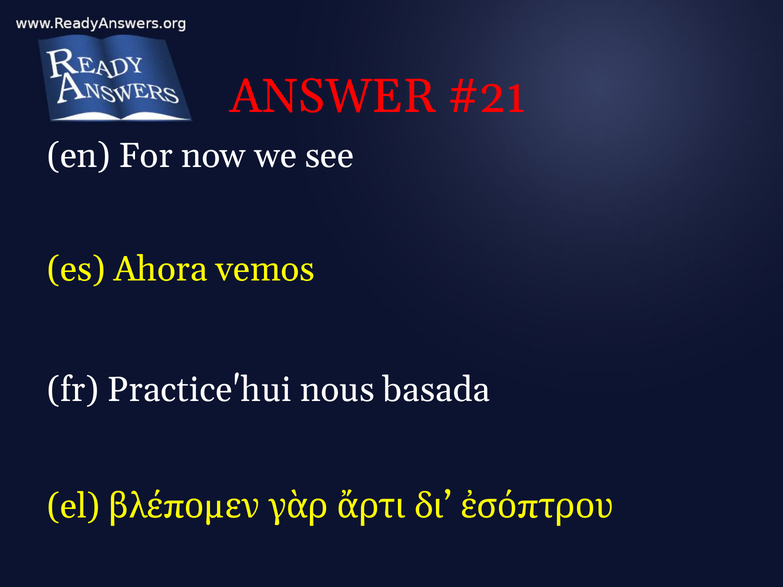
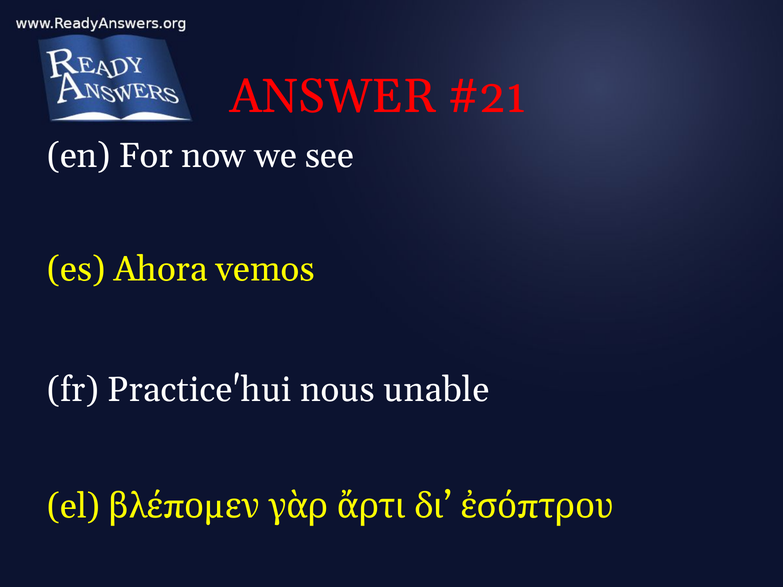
basada: basada -> unable
